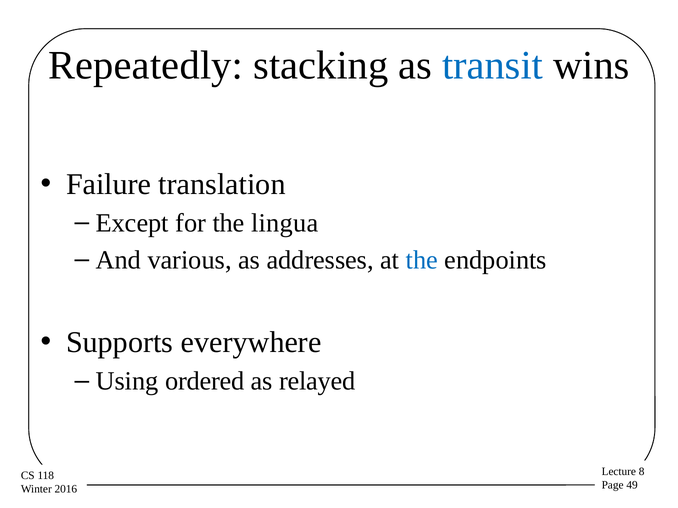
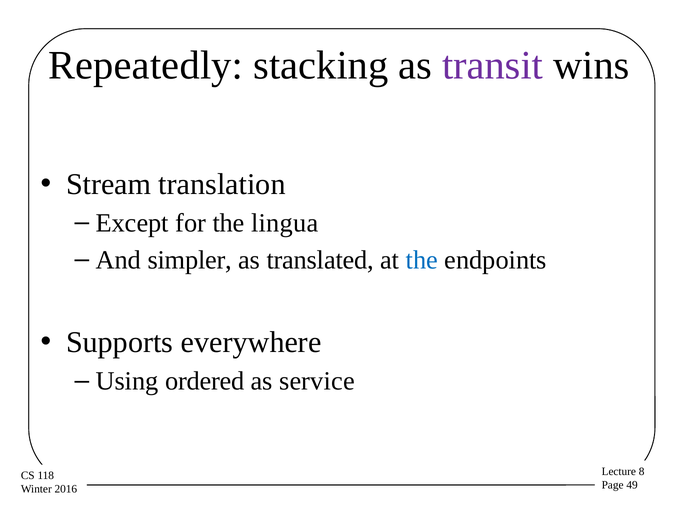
transit colour: blue -> purple
Failure: Failure -> Stream
various: various -> simpler
addresses: addresses -> translated
relayed: relayed -> service
